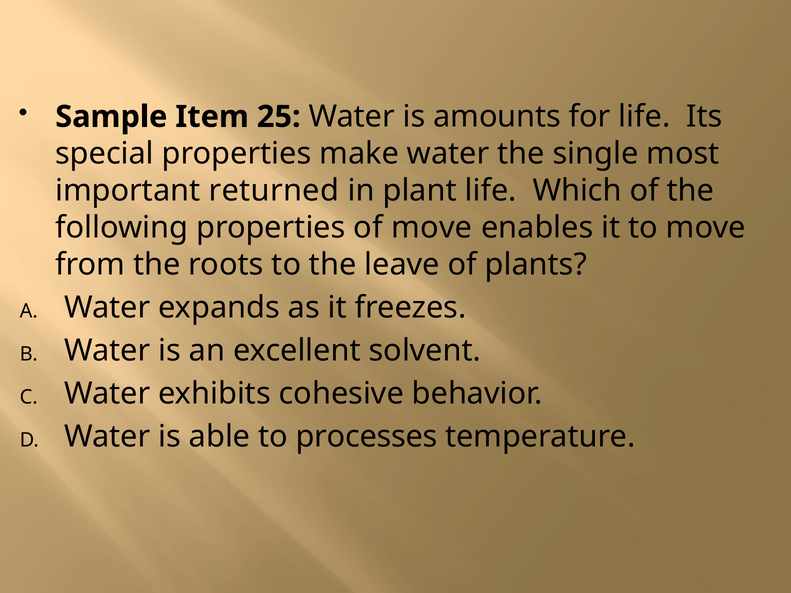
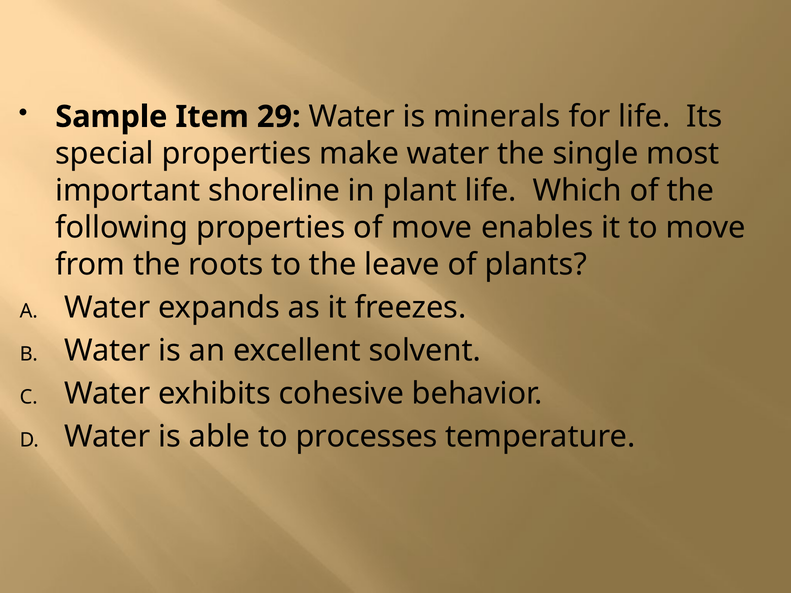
25: 25 -> 29
amounts: amounts -> minerals
returned: returned -> shoreline
